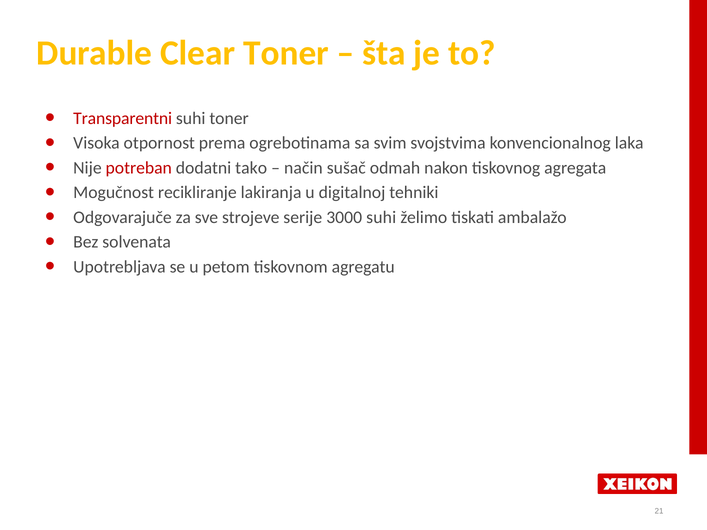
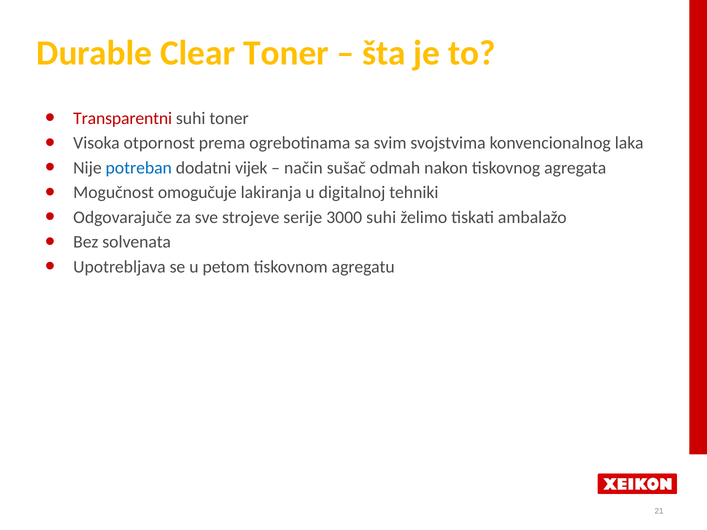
potreban colour: red -> blue
tako: tako -> vijek
recikliranje: recikliranje -> omogučuje
